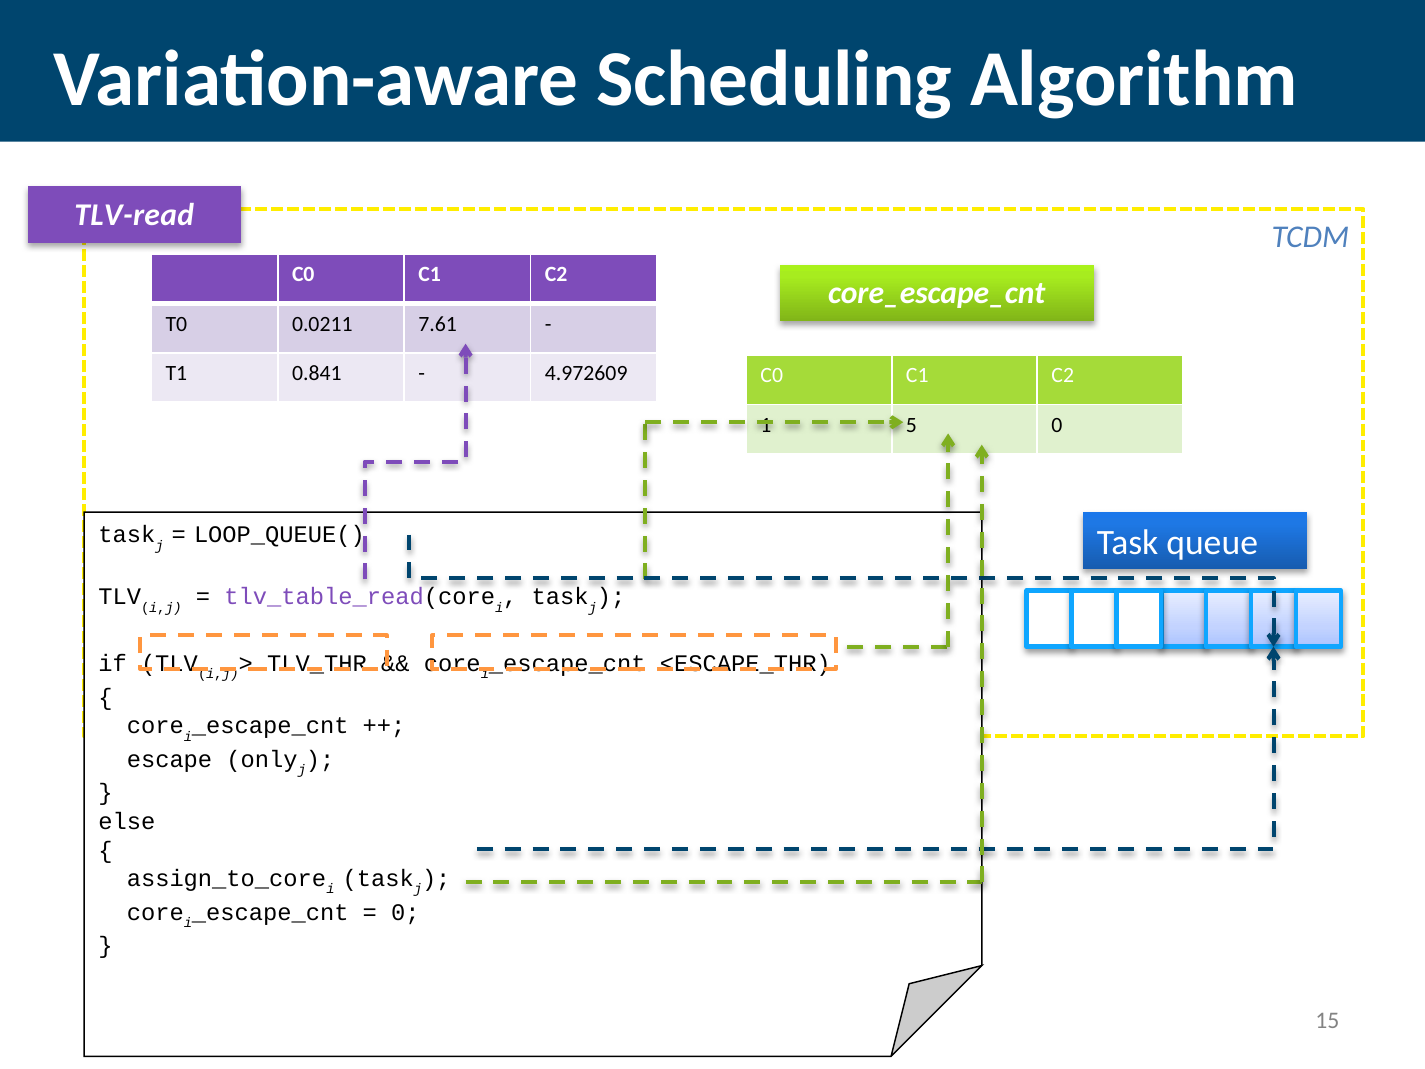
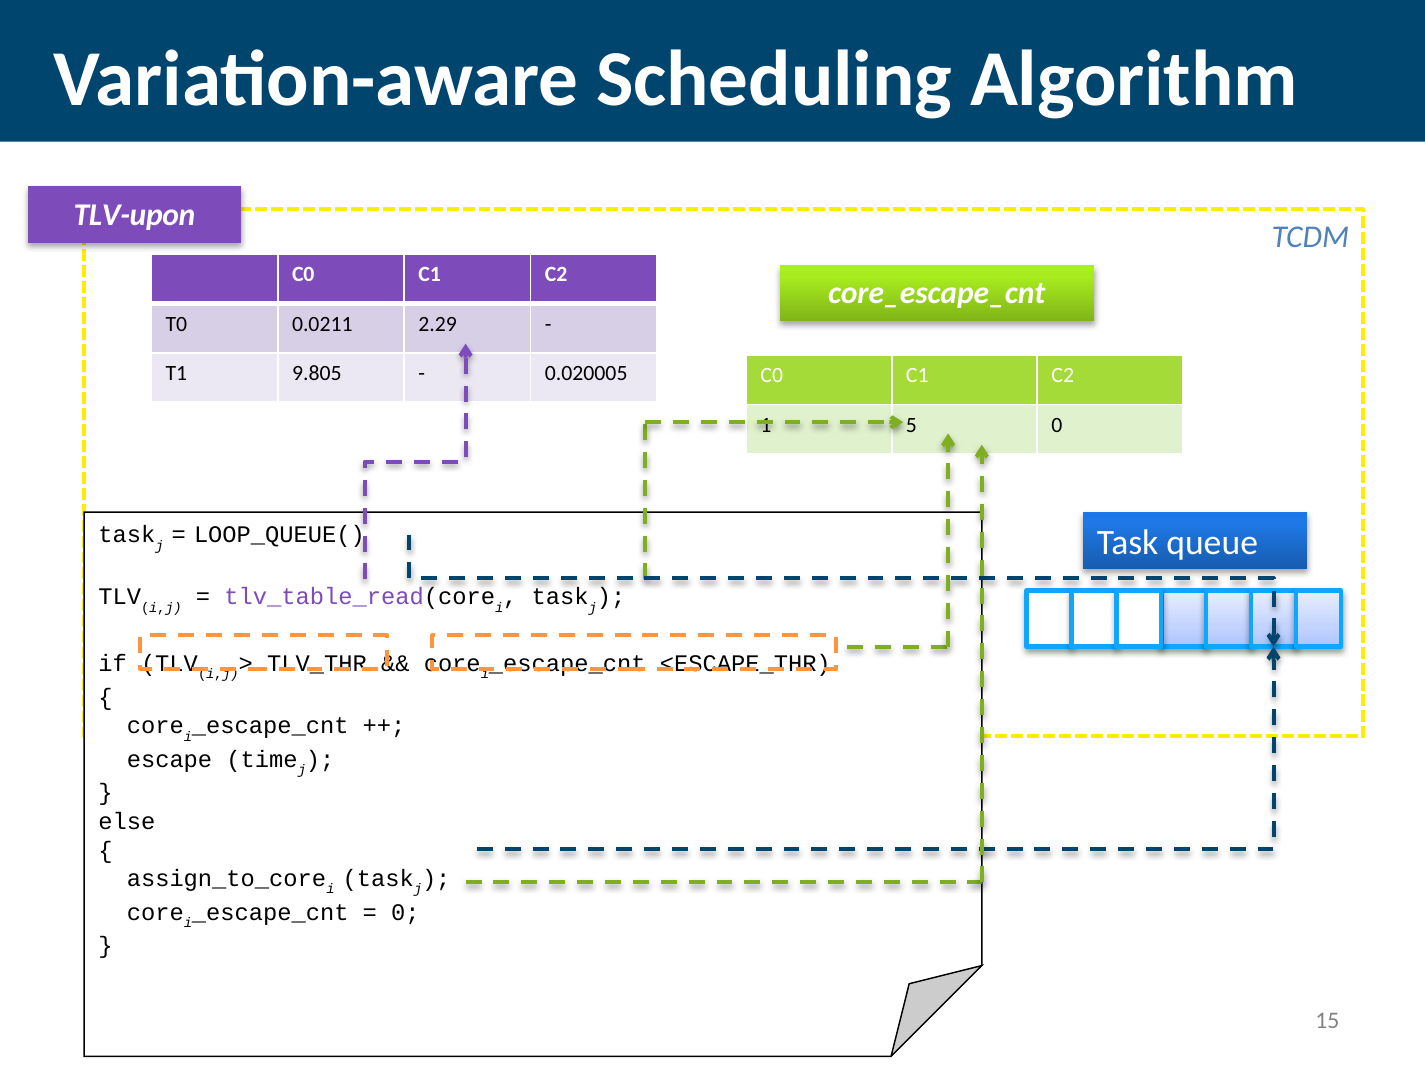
TLV-read: TLV-read -> TLV-upon
7.61: 7.61 -> 2.29
0.841: 0.841 -> 9.805
4.972609: 4.972609 -> 0.020005
only: only -> time
